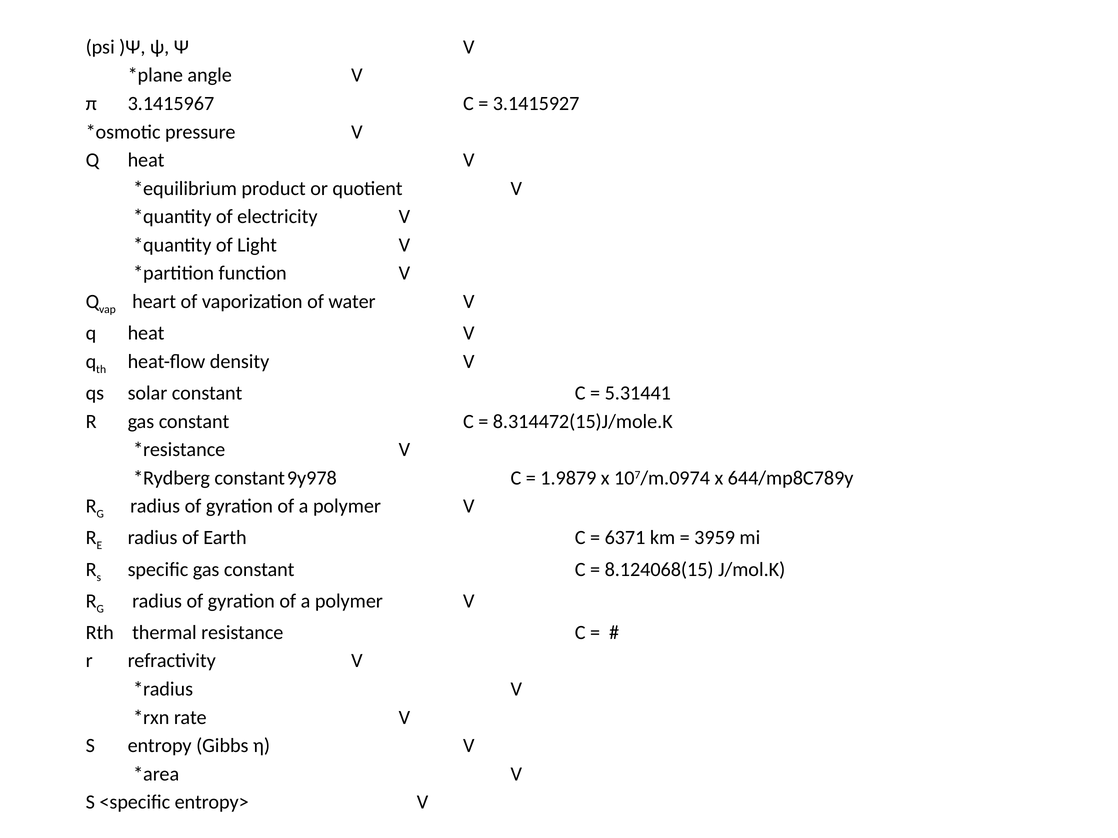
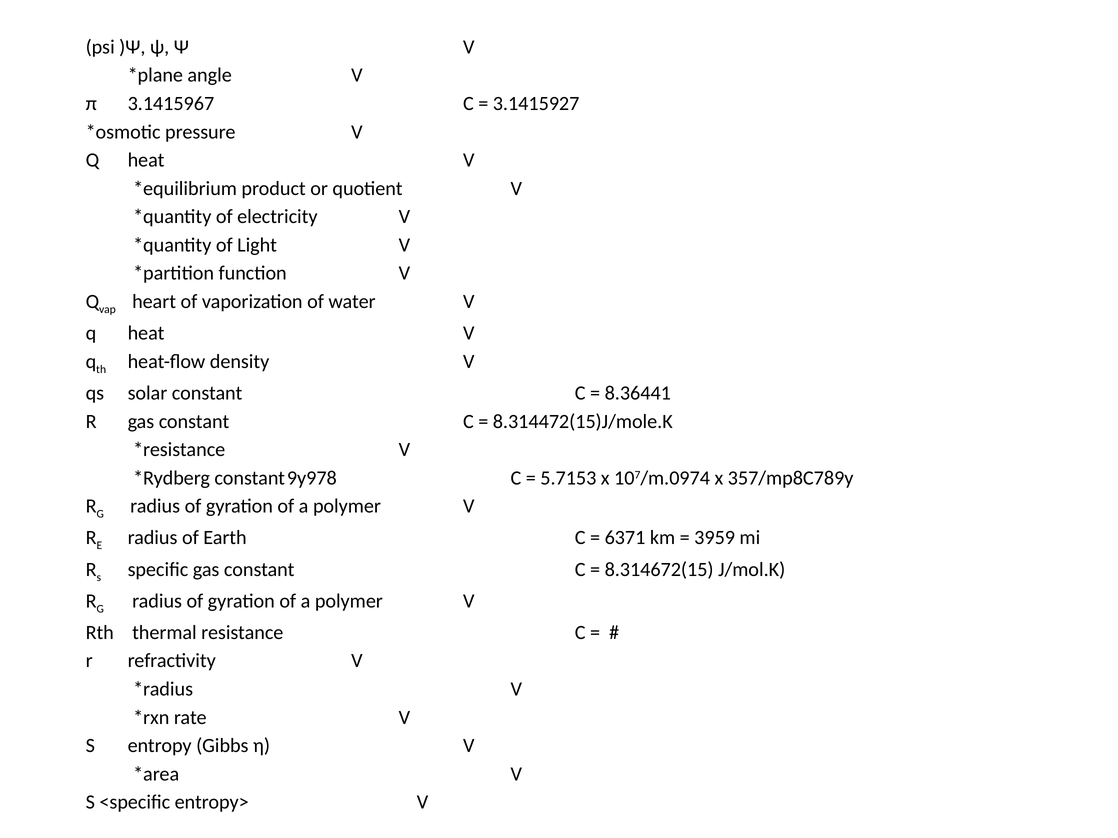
5.31441: 5.31441 -> 8.36441
1.9879: 1.9879 -> 5.7153
644/mp8C789y: 644/mp8C789y -> 357/mp8C789y
8.124068(15: 8.124068(15 -> 8.314672(15
